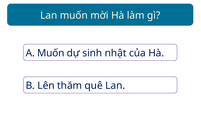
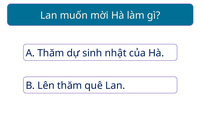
A Muốn: Muốn -> Thăm
